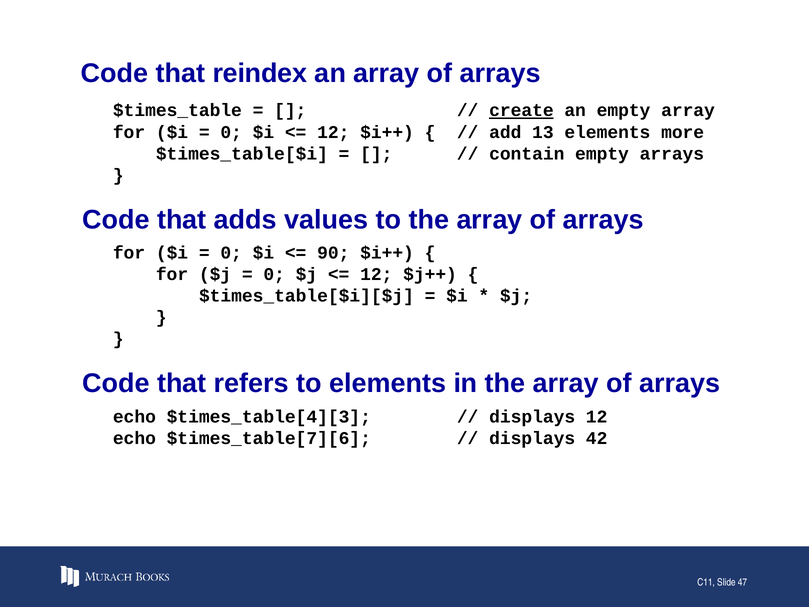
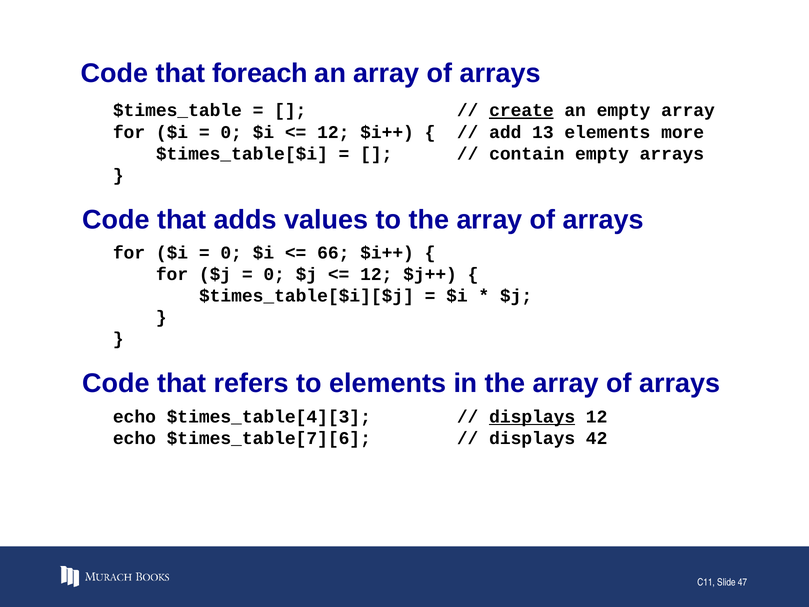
reindex: reindex -> foreach
90: 90 -> 66
displays at (532, 416) underline: none -> present
